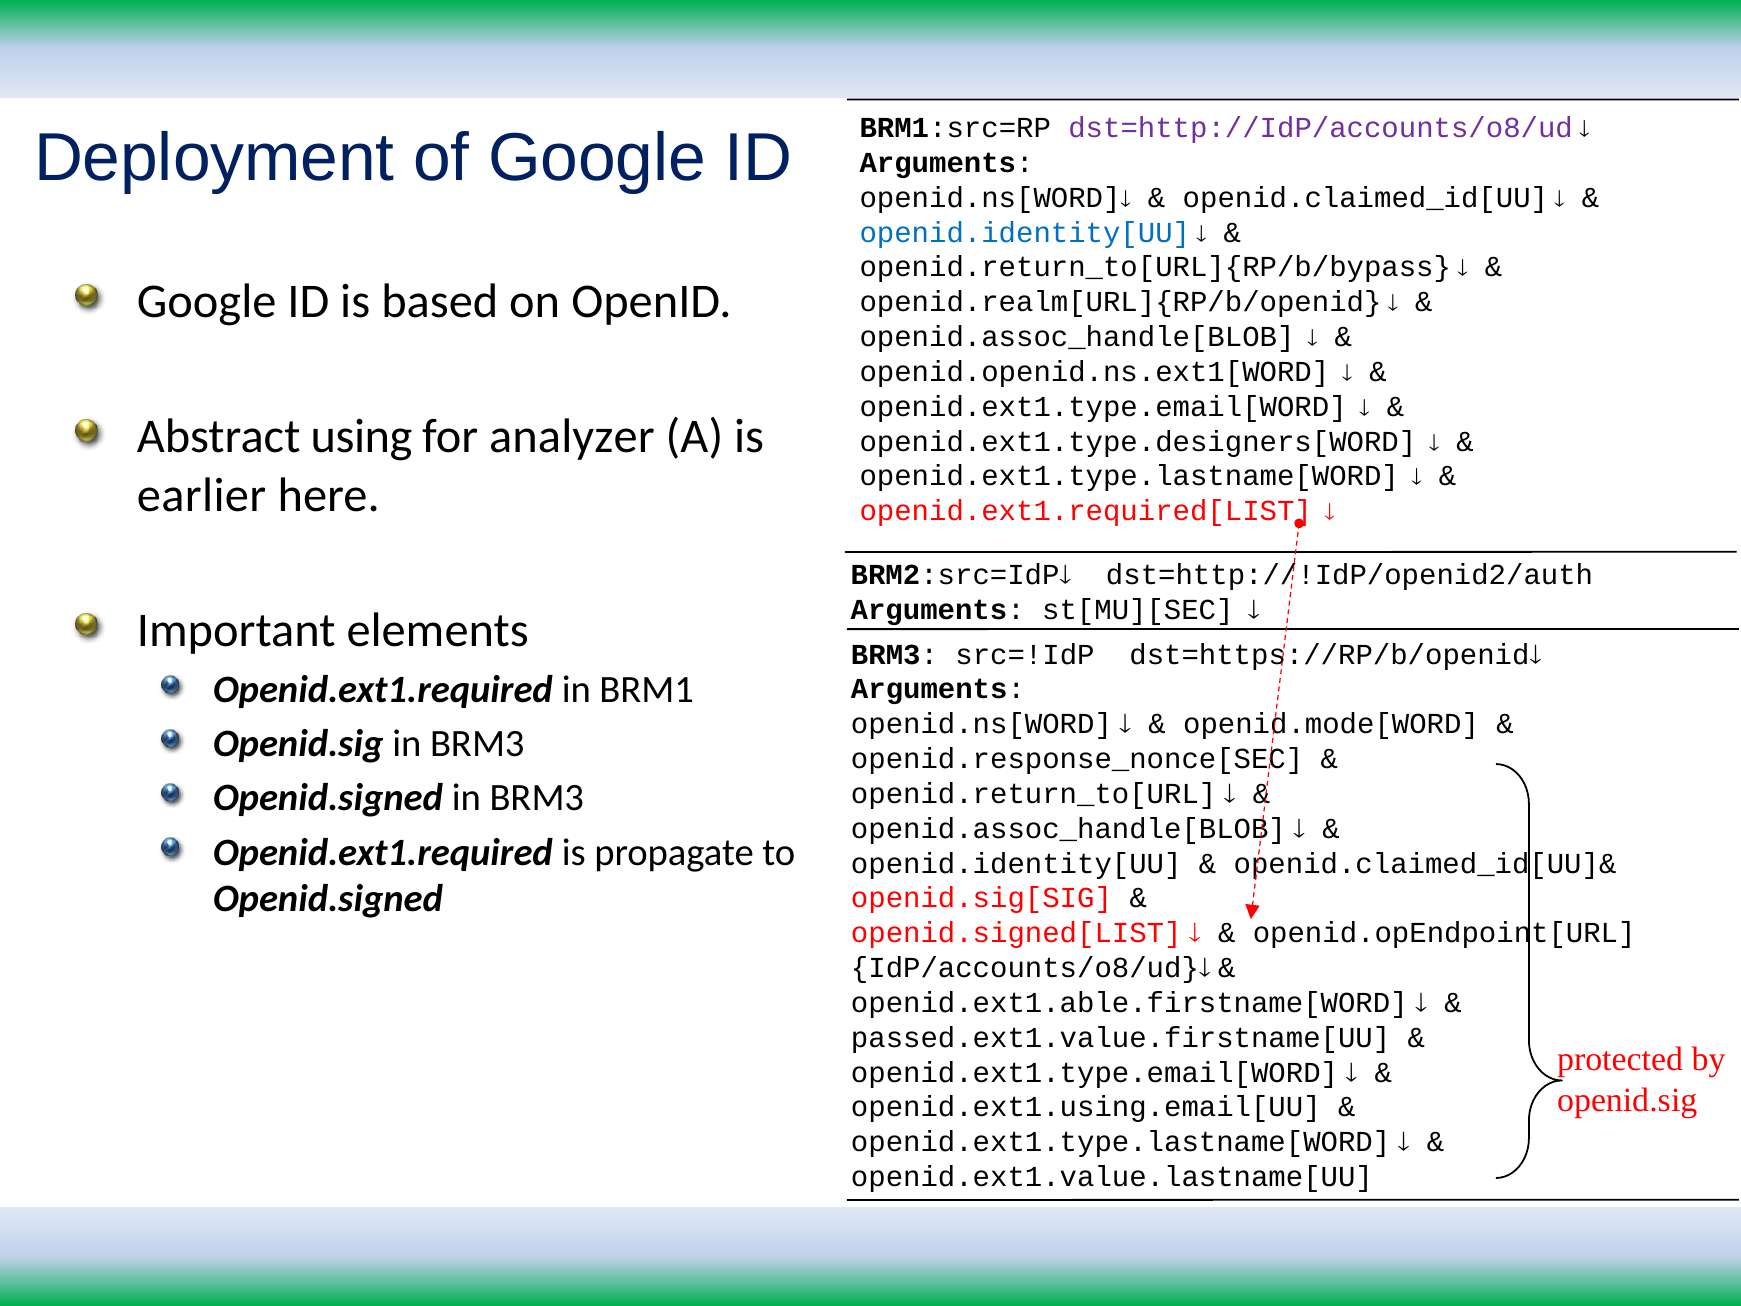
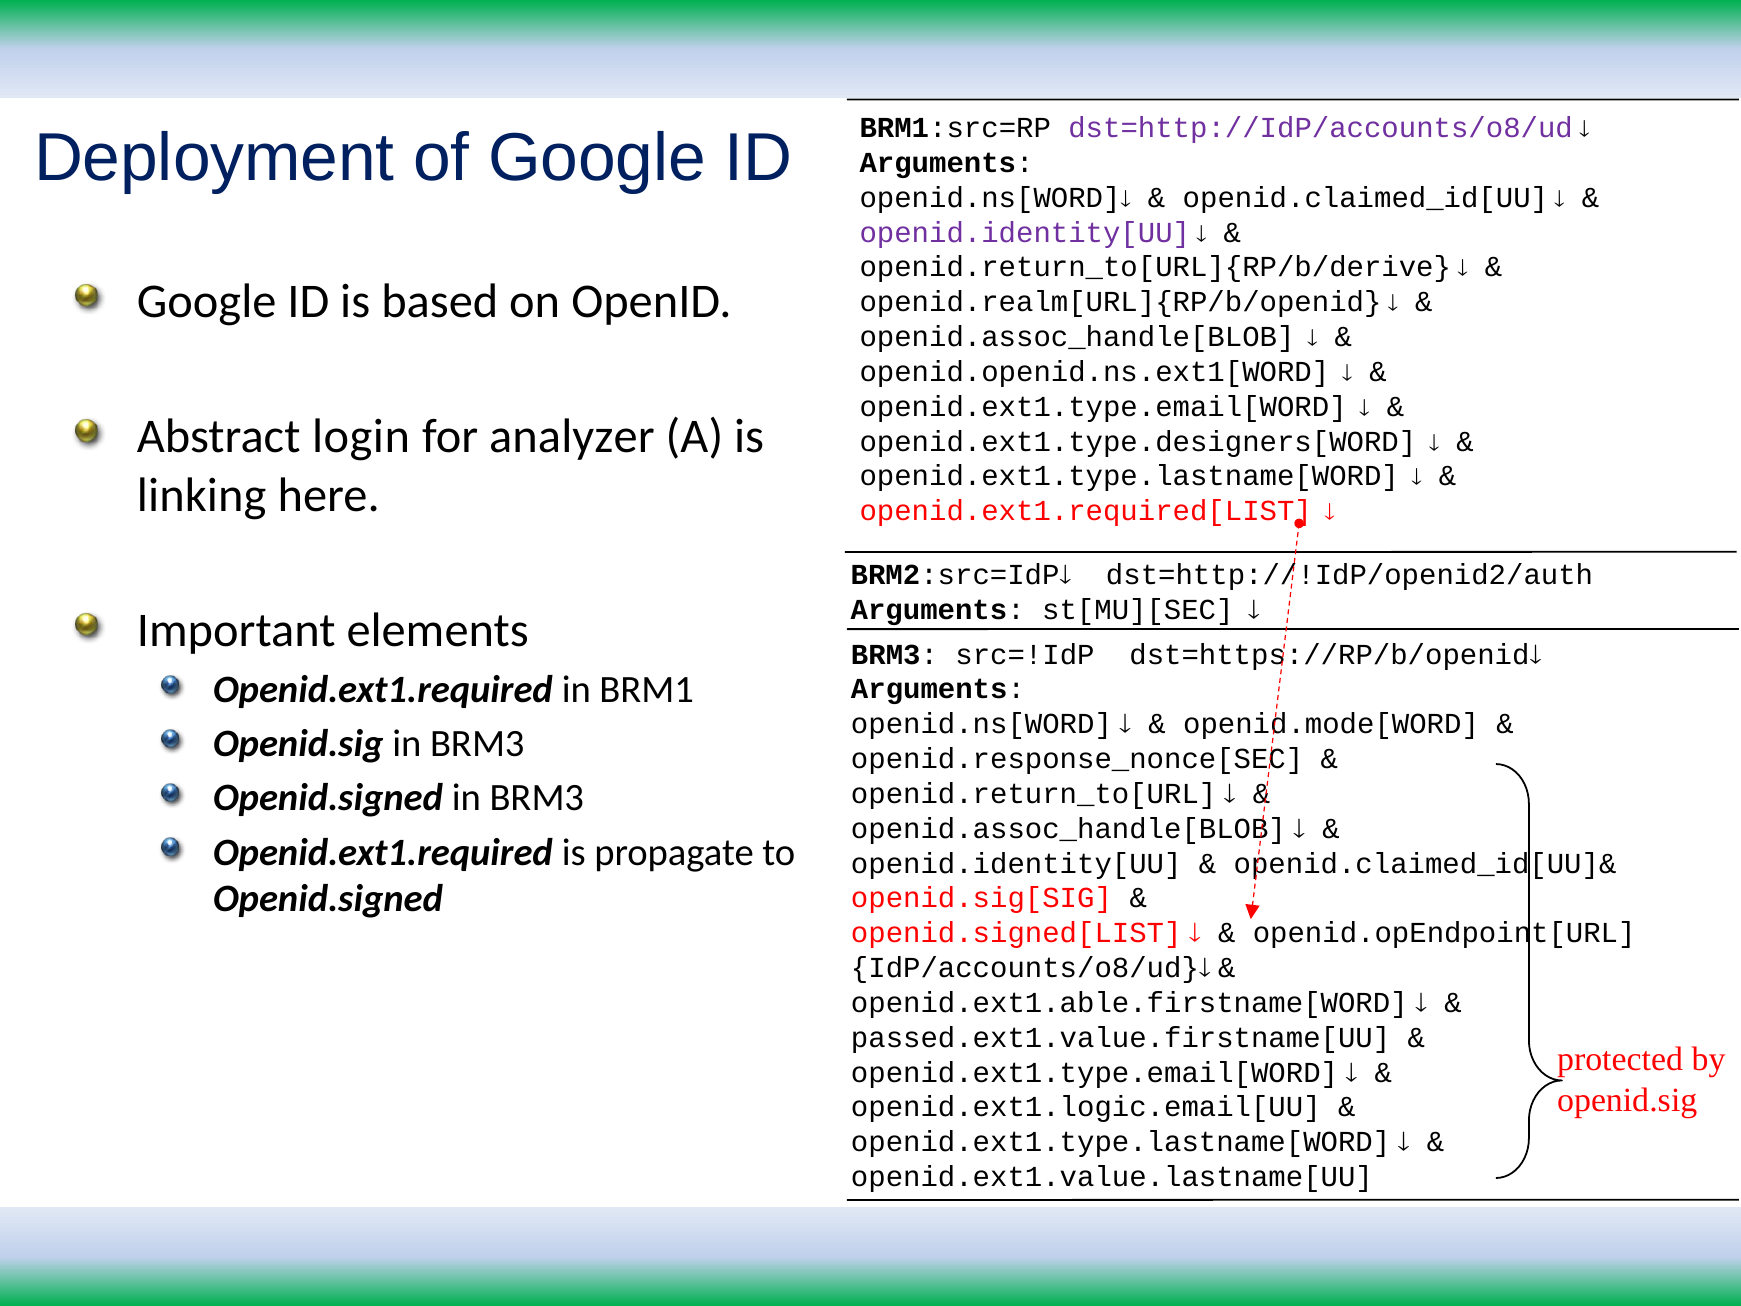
openid.identity[UU at (1025, 232) colour: blue -> purple
openid.return_to[URL]{RP/b/bypass: openid.return_to[URL]{RP/b/bypass -> openid.return_to[URL]{RP/b/derive
using: using -> login
earlier: earlier -> linking
openid.ext1.using.email[UU: openid.ext1.using.email[UU -> openid.ext1.logic.email[UU
